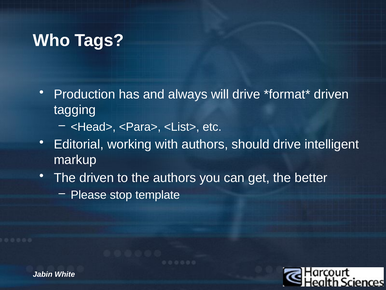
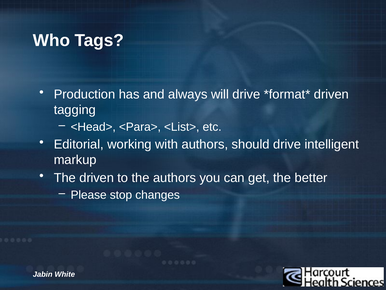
template: template -> changes
